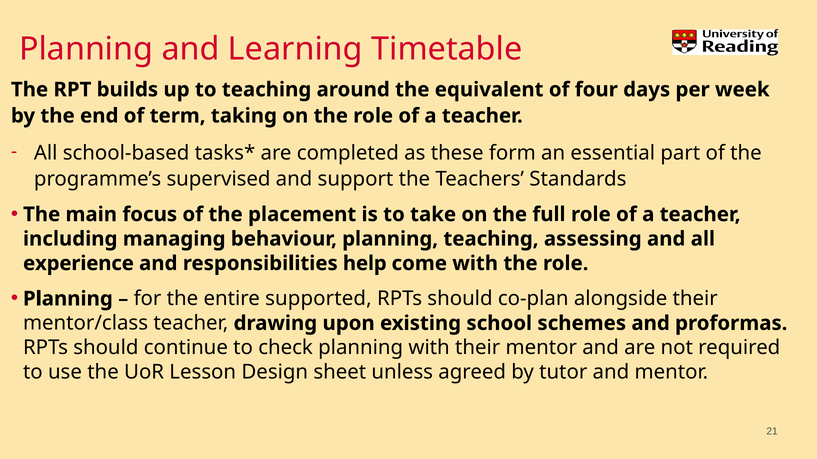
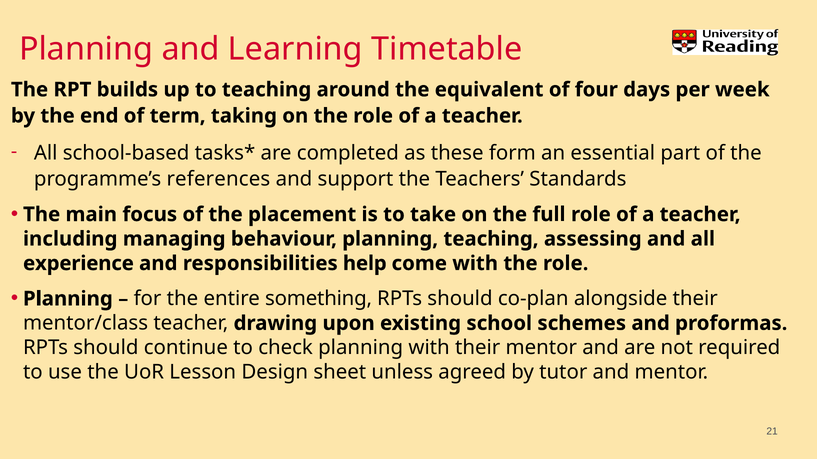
supervised: supervised -> references
supported: supported -> something
